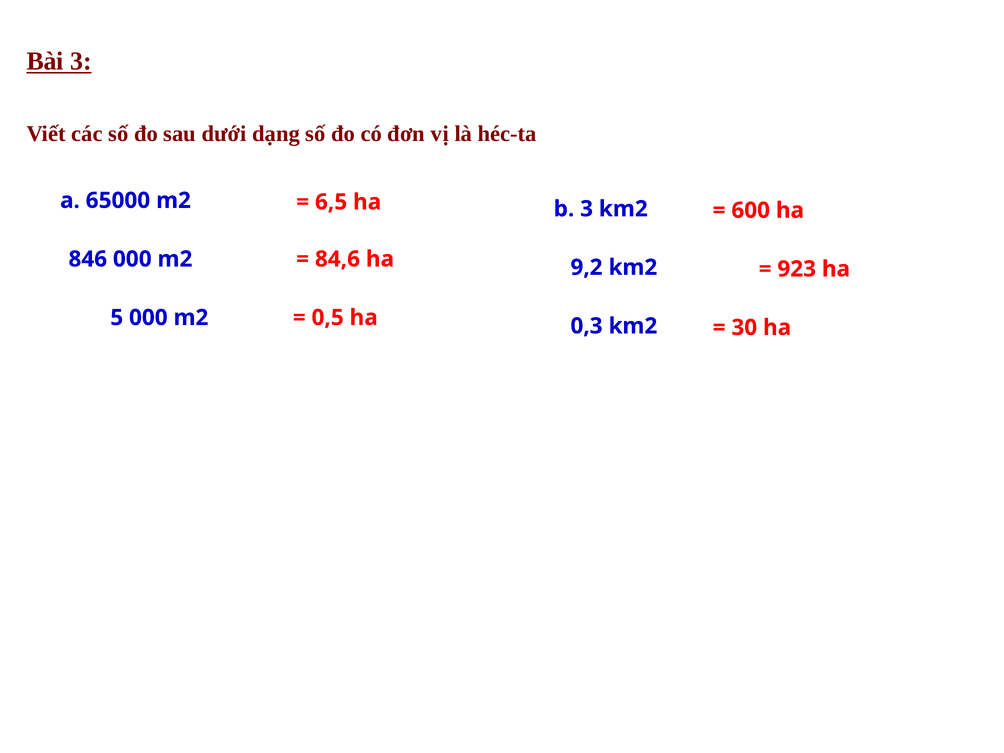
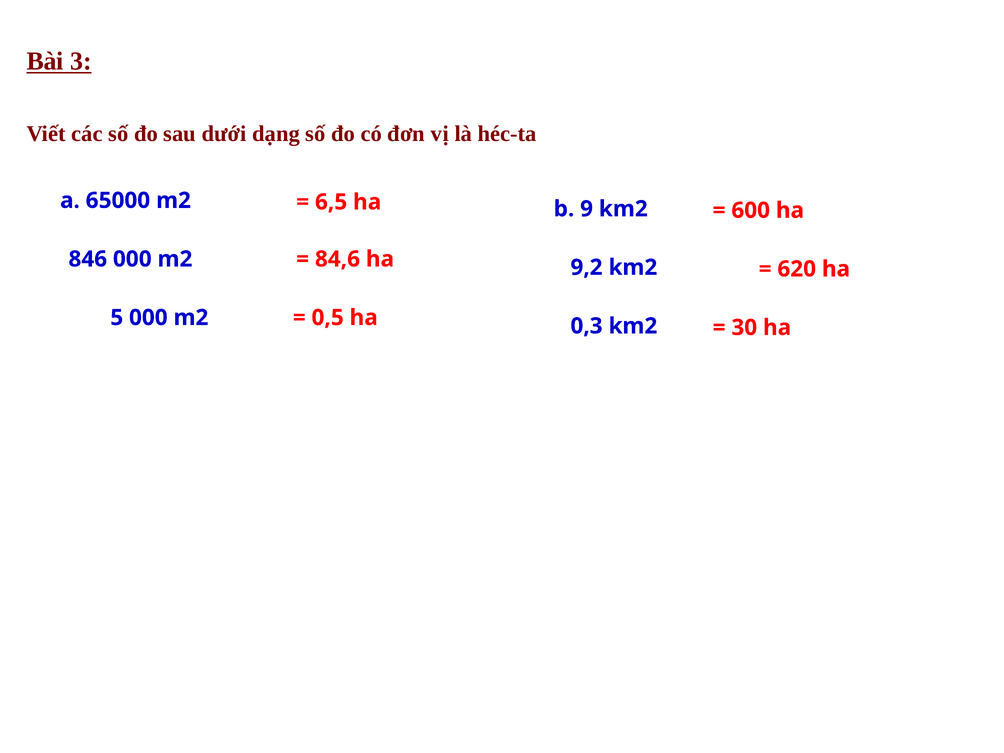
b 3: 3 -> 9
923: 923 -> 620
